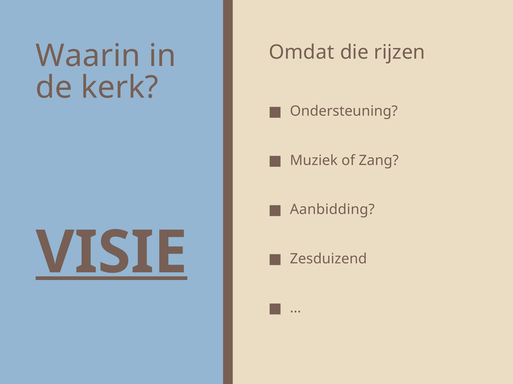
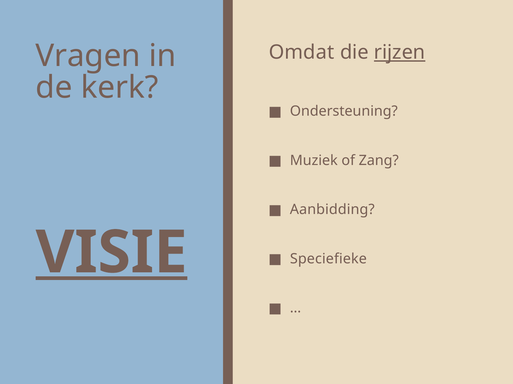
rijzen underline: none -> present
Waarin: Waarin -> Vragen
Zesduizend: Zesduizend -> Speciefieke
